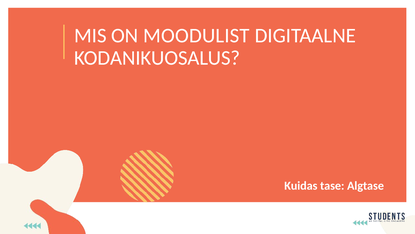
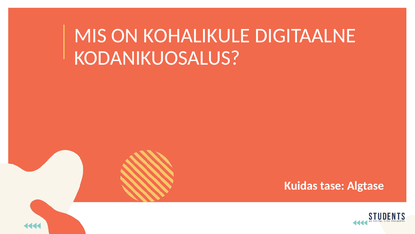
MOODULIST: MOODULIST -> KOHALIKULE
